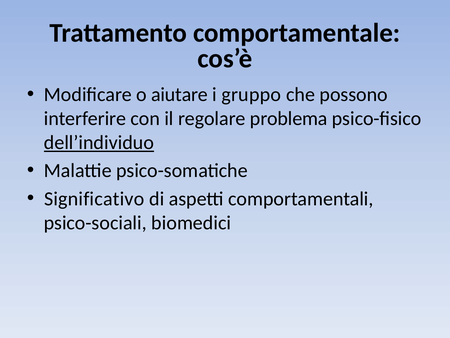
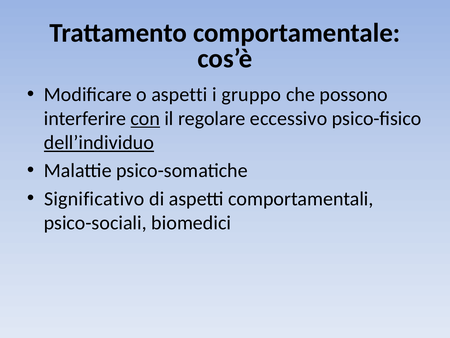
o aiutare: aiutare -> aspetti
con underline: none -> present
problema: problema -> eccessivo
